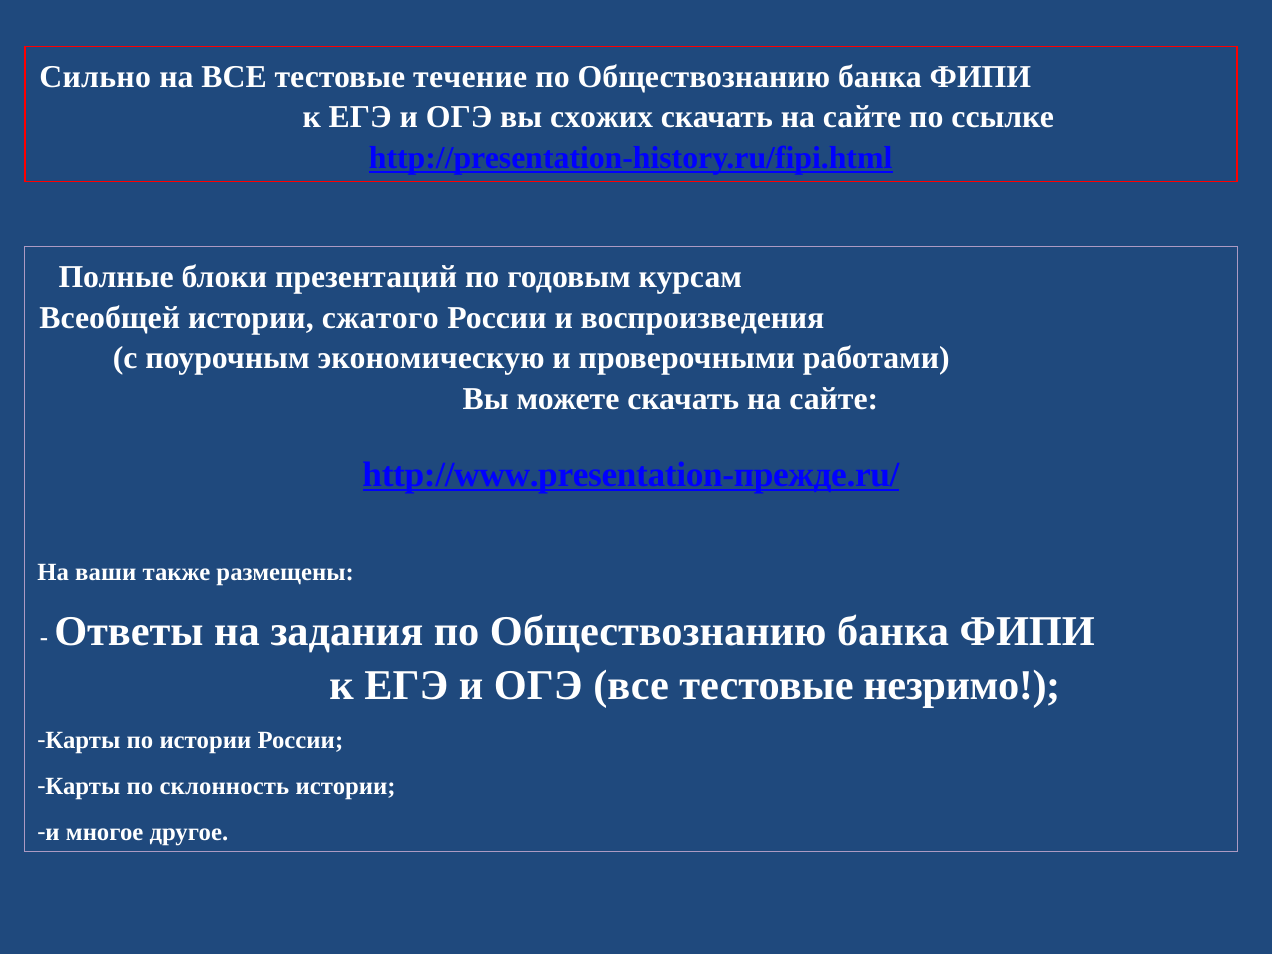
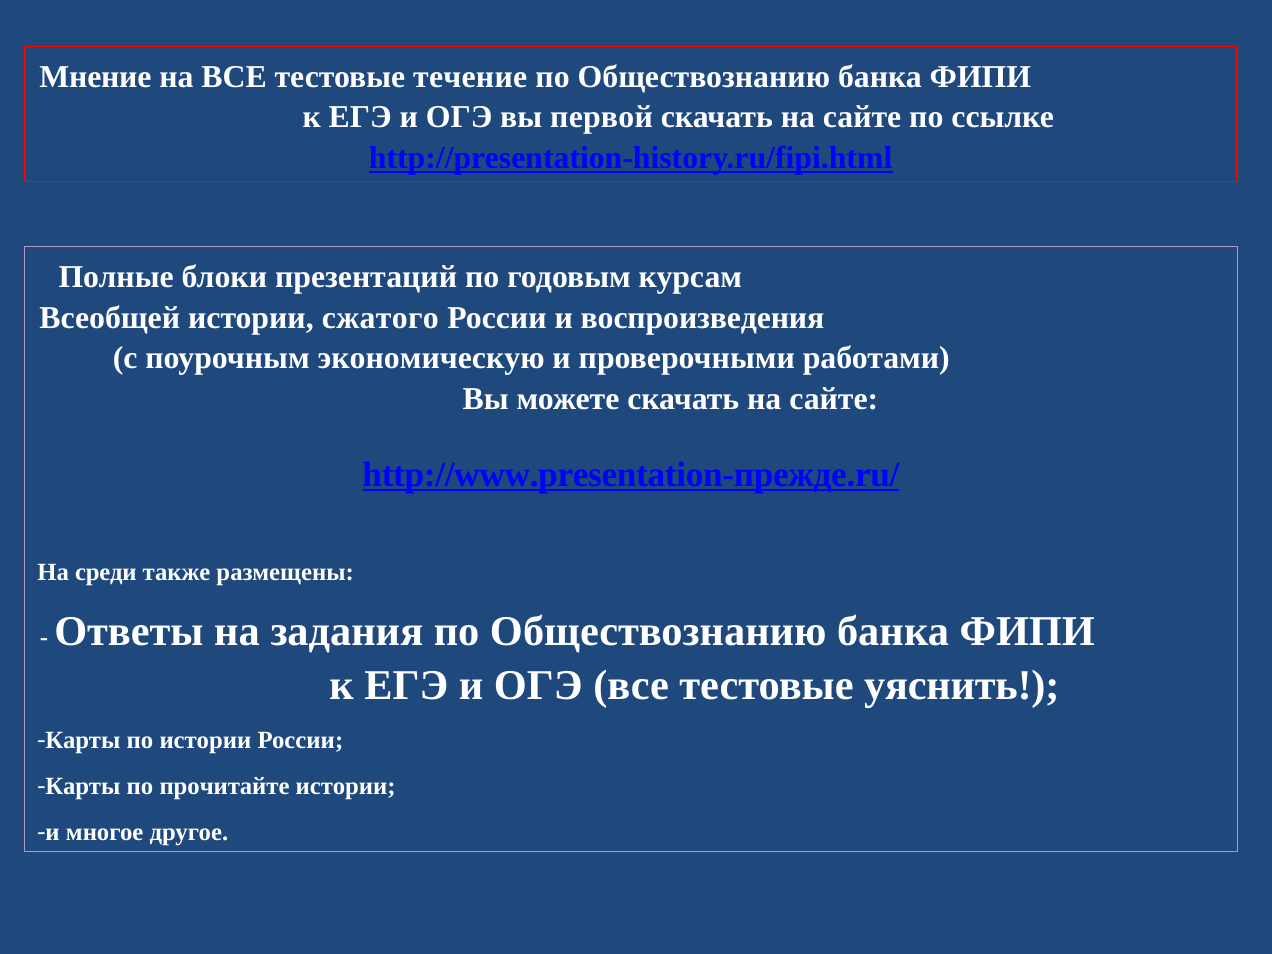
Сильно: Сильно -> Мнение
схожих: схожих -> первой
ваши: ваши -> среди
незримо: незримо -> уяснить
склонность: склонность -> прочитайте
